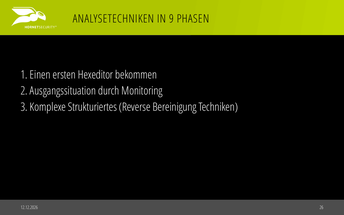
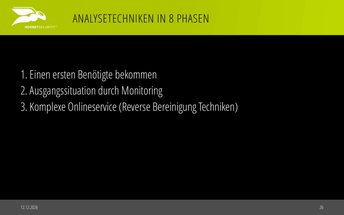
9: 9 -> 8
Hexeditor: Hexeditor -> Benötigte
Strukturiertes: Strukturiertes -> Onlineservice
